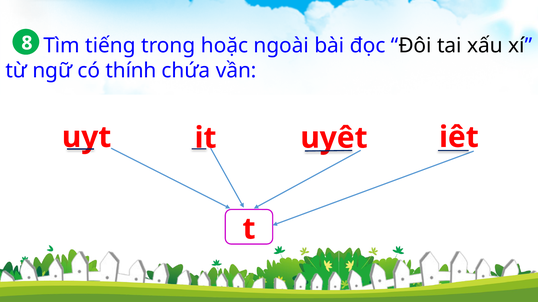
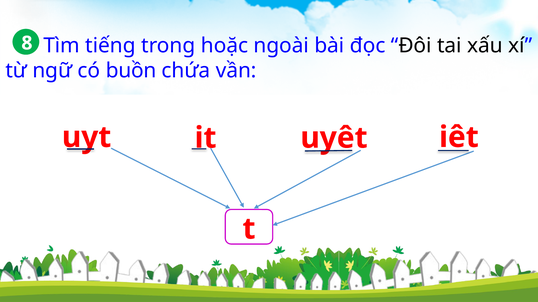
thính: thính -> buồn
